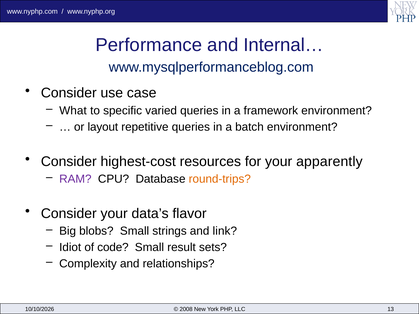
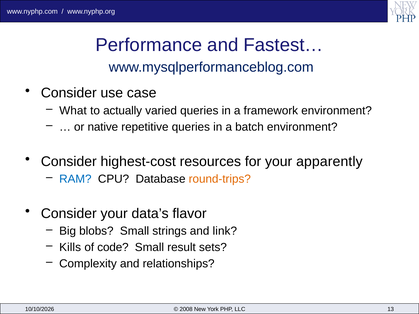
Internal…: Internal… -> Fastest…
specific: specific -> actually
layout: layout -> native
RAM colour: purple -> blue
Idiot: Idiot -> Kills
